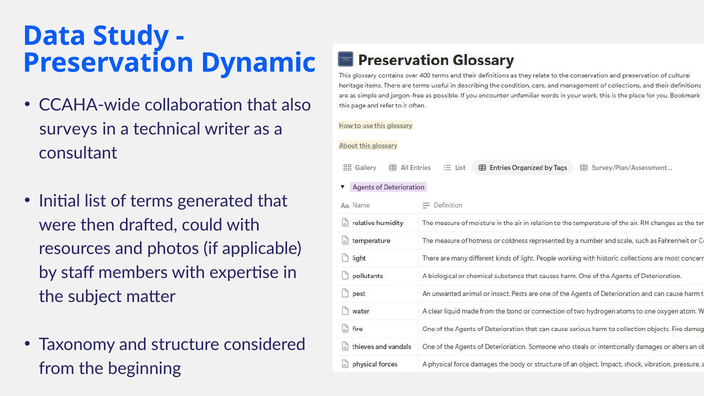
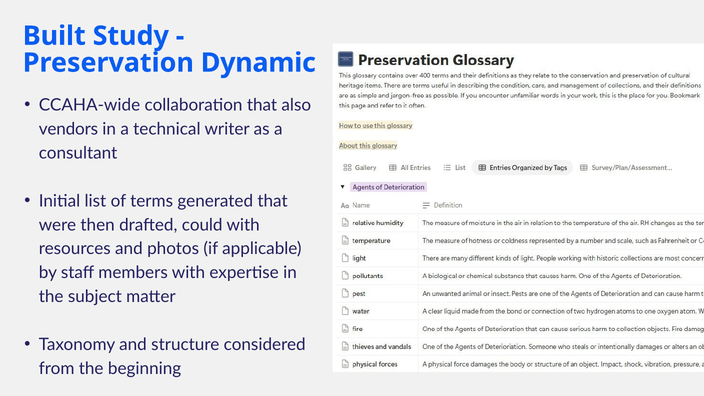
Data: Data -> Built
surveys: surveys -> vendors
